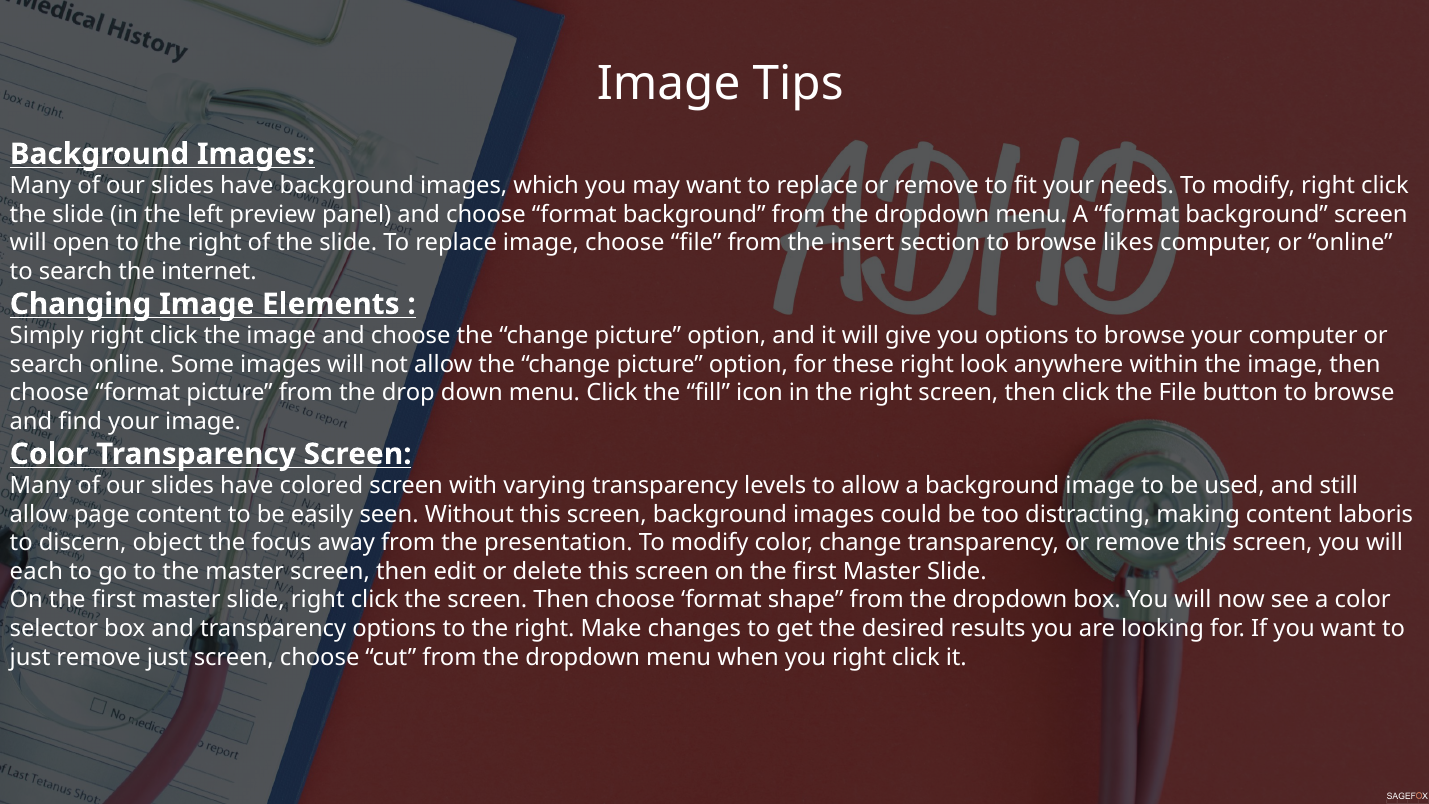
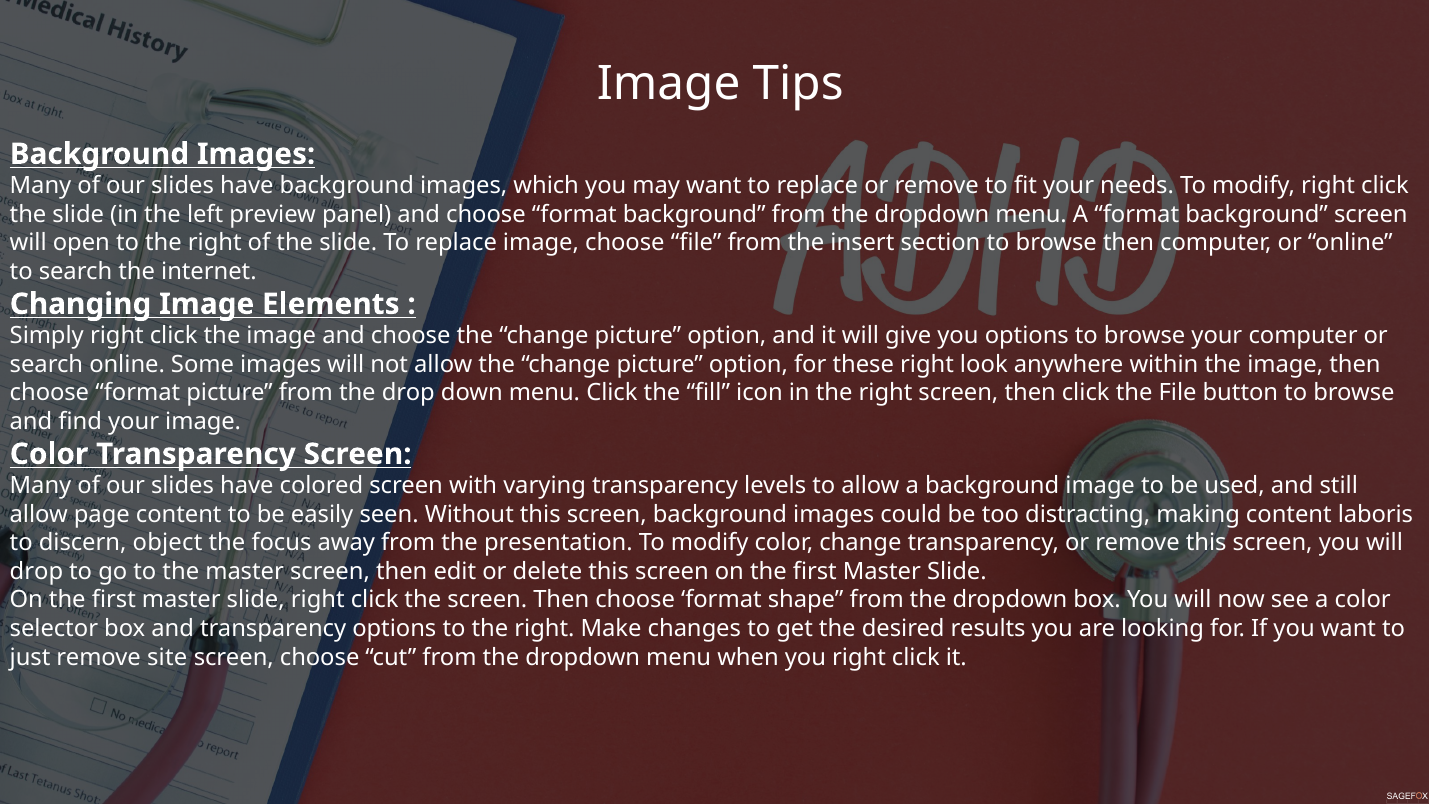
browse likes: likes -> then
each at (36, 571): each -> drop
remove just: just -> site
